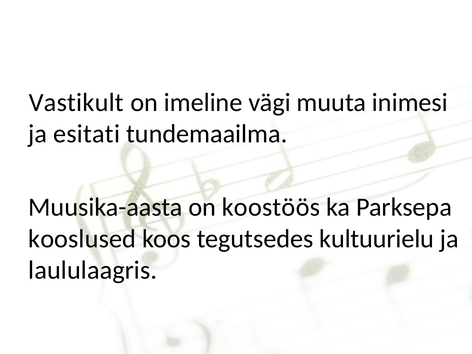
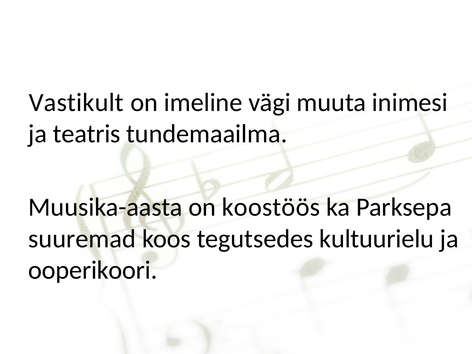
esitati: esitati -> teatris
kooslused: kooslused -> suuremad
laululaagris: laululaagris -> ooperikoori
